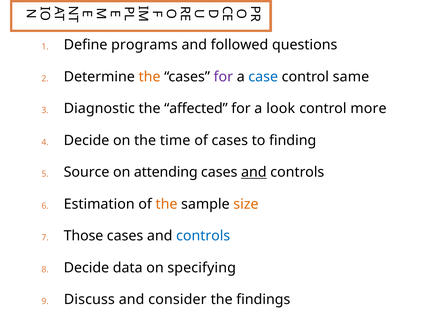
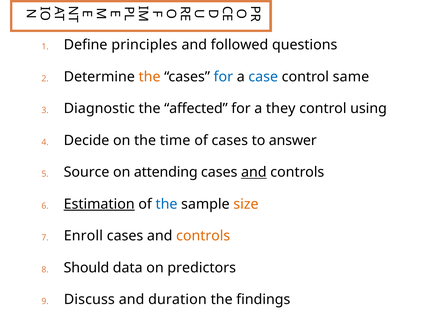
programs: programs -> principles
for at (223, 77) colour: purple -> blue
look: look -> they
more: more -> using
finding: finding -> answer
Estimation underline: none -> present
the at (167, 205) colour: orange -> blue
Those: Those -> Enroll
controls at (203, 236) colour: blue -> orange
Decide at (86, 268): Decide -> Should
specifying: specifying -> predictors
consider: consider -> duration
